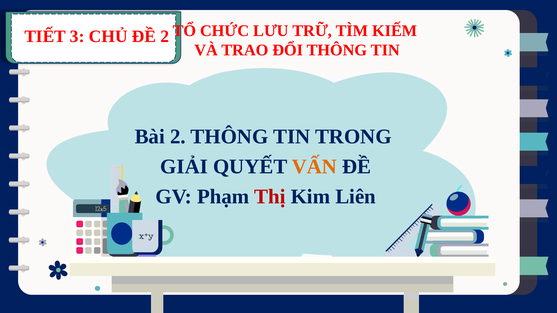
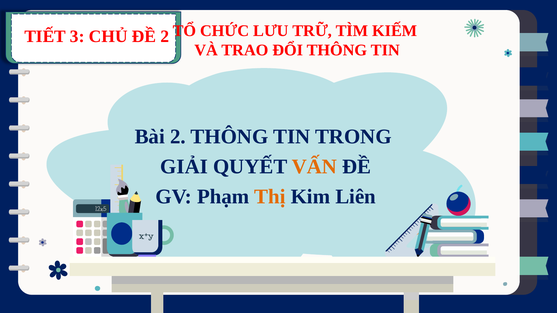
Thị colour: red -> orange
